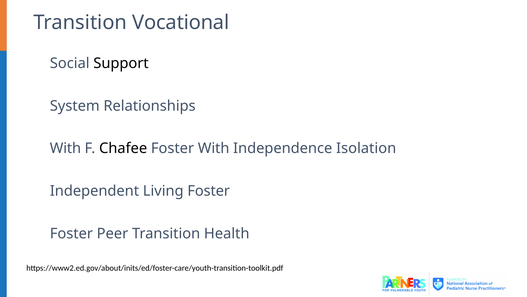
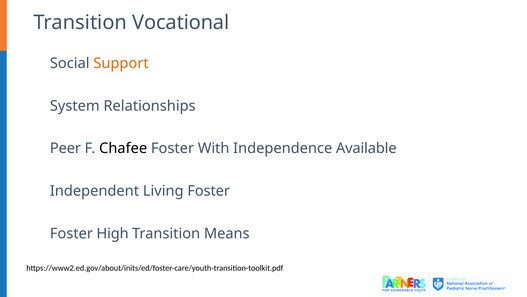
Support colour: black -> orange
With at (65, 148): With -> Peer
Isolation: Isolation -> Available
Peer: Peer -> High
Health: Health -> Means
